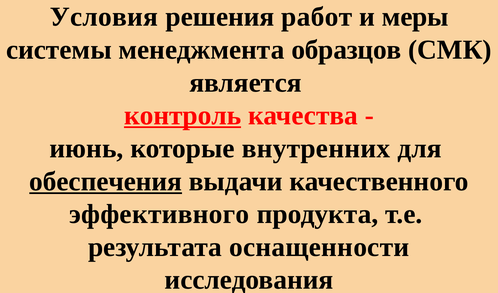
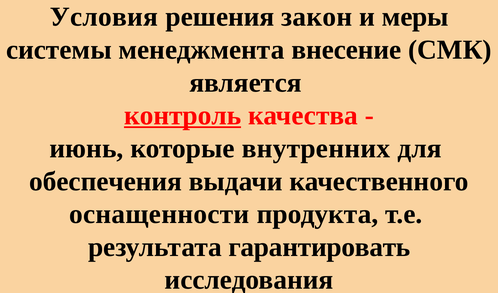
работ: работ -> закон
образцов: образцов -> внесение
обеспечения underline: present -> none
эффективного: эффективного -> оснащенности
оснащенности: оснащенности -> гарантировать
